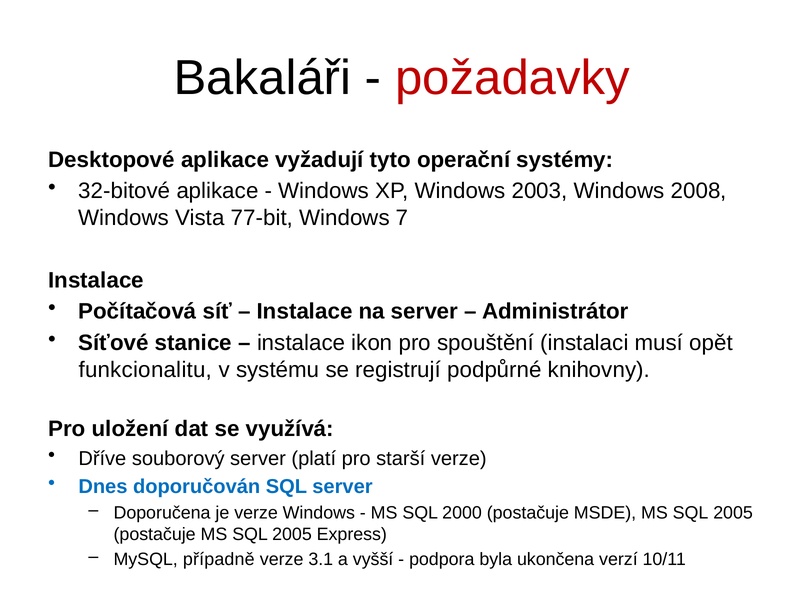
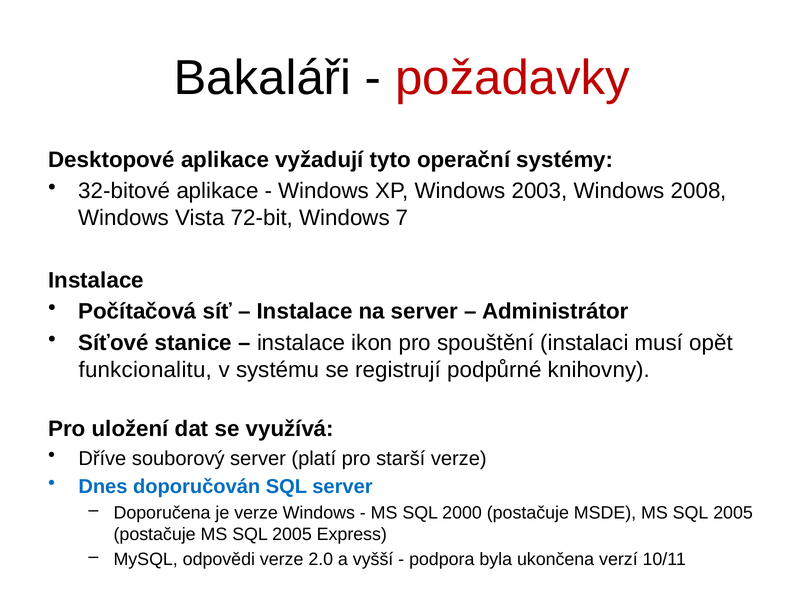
77-bit: 77-bit -> 72-bit
případně: případně -> odpovědi
3.1: 3.1 -> 2.0
